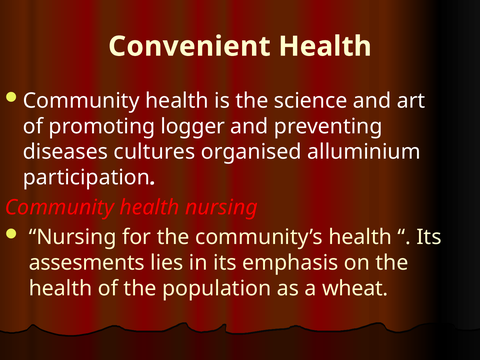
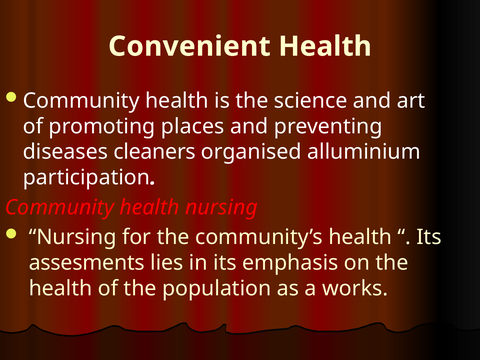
logger: logger -> places
cultures: cultures -> cleaners
wheat: wheat -> works
